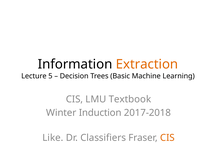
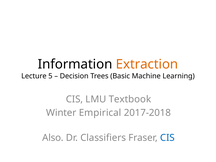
Induction: Induction -> Empirical
Like: Like -> Also
CIS at (167, 138) colour: orange -> blue
